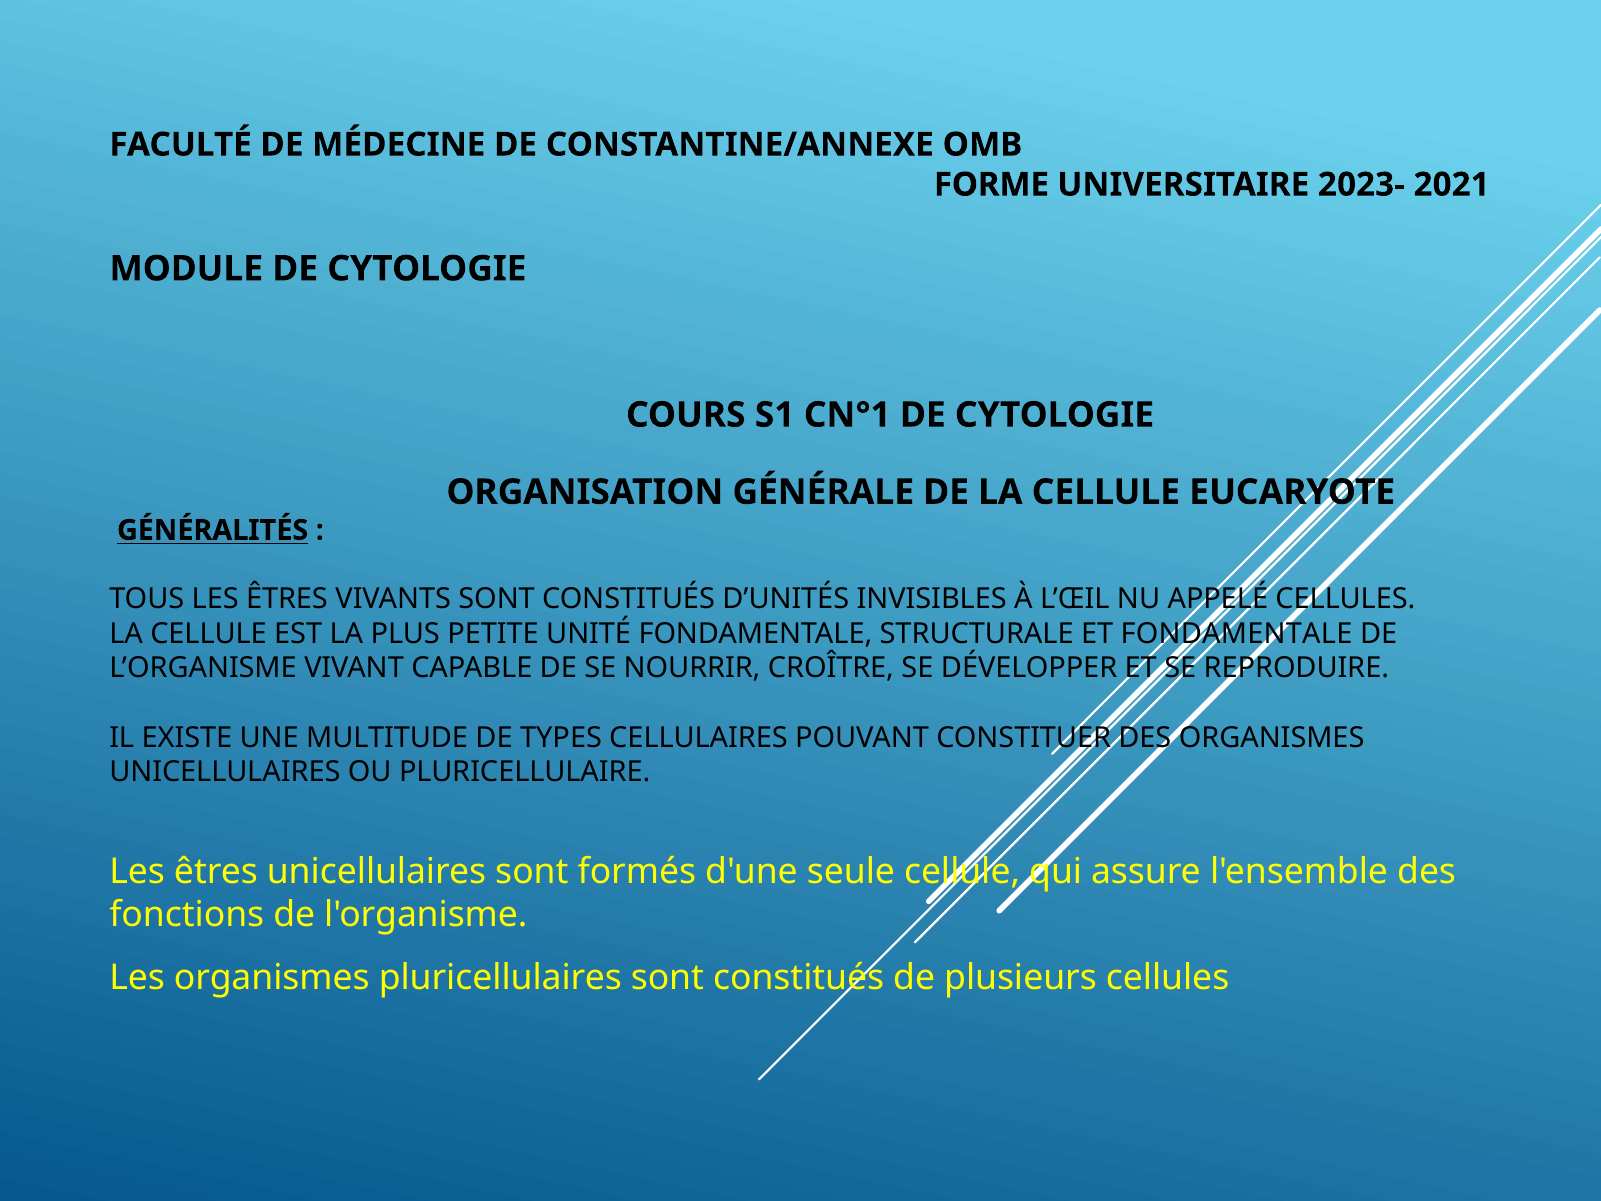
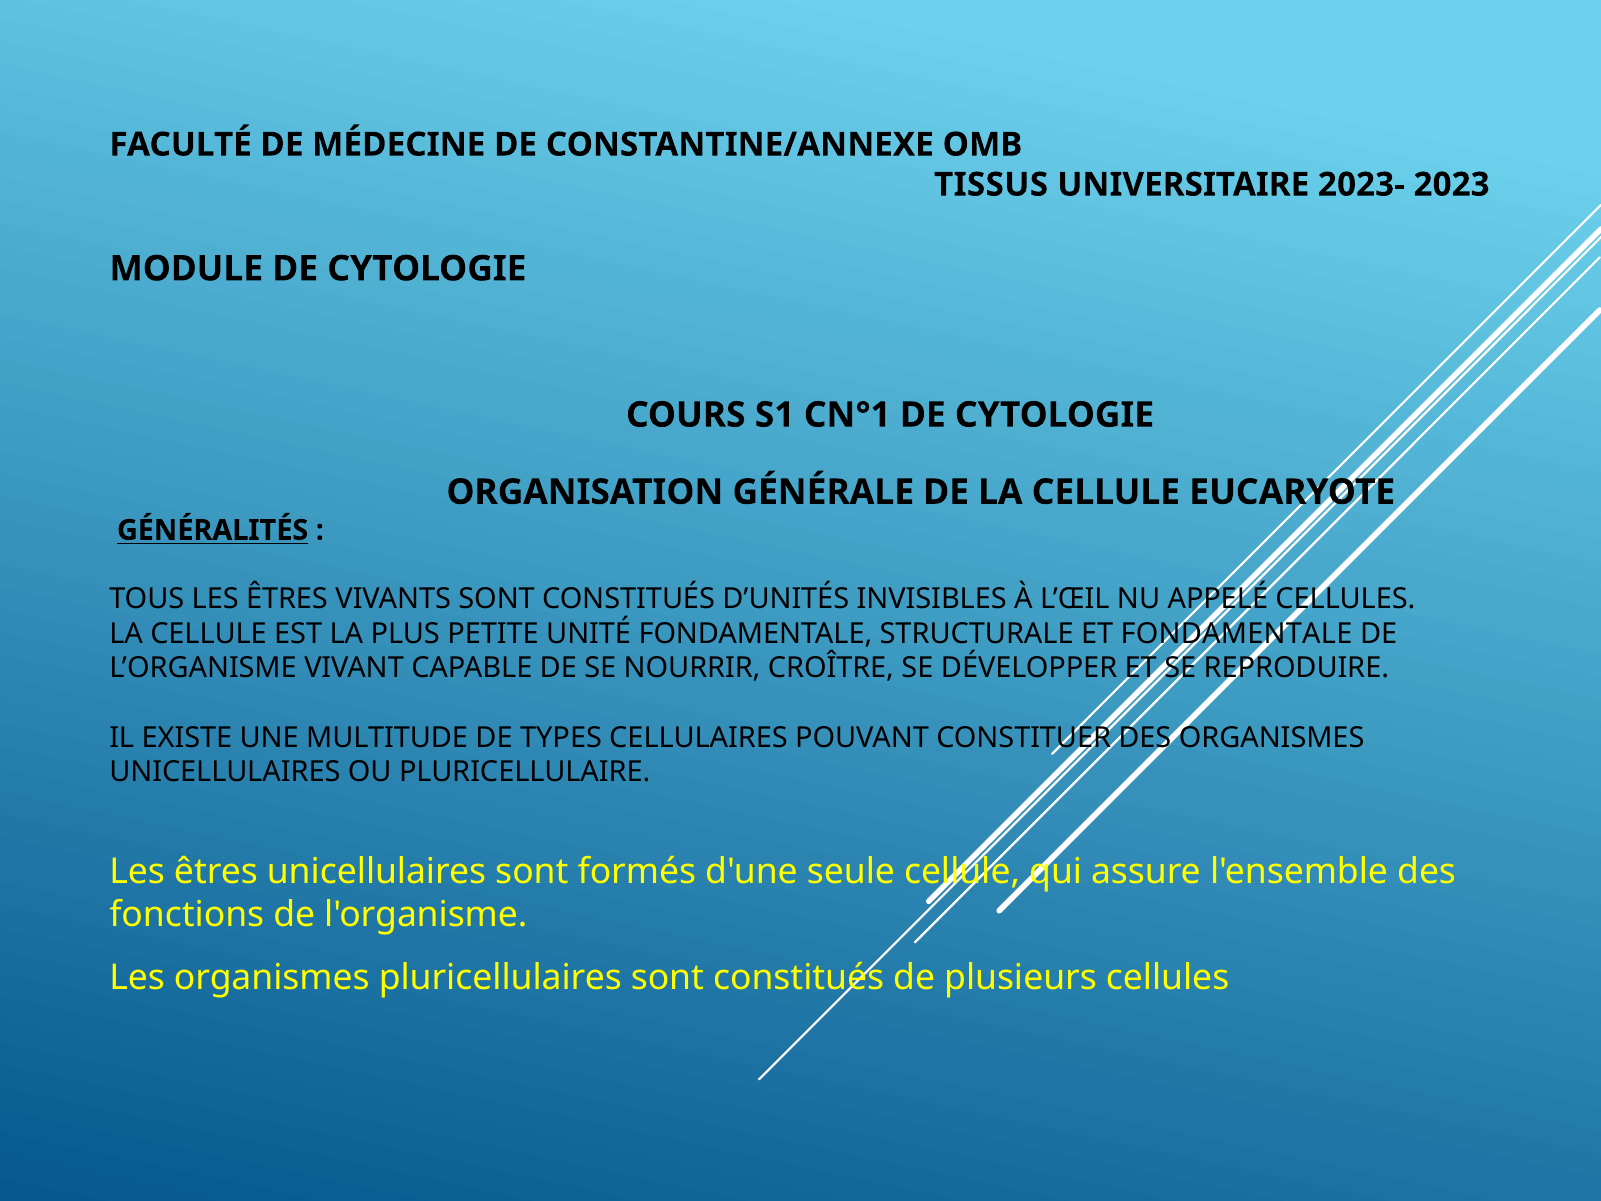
FORME: FORME -> TISSUS
2021: 2021 -> 2023
